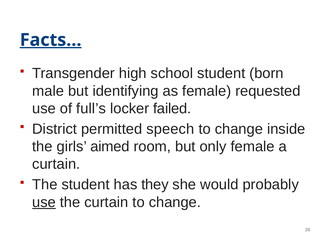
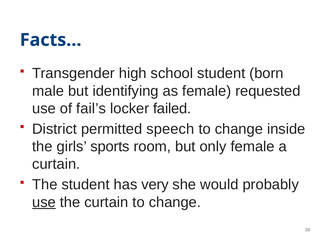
Facts… underline: present -> none
full’s: full’s -> fail’s
aimed: aimed -> sports
they: they -> very
